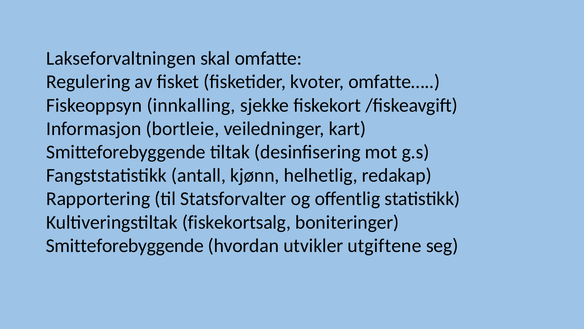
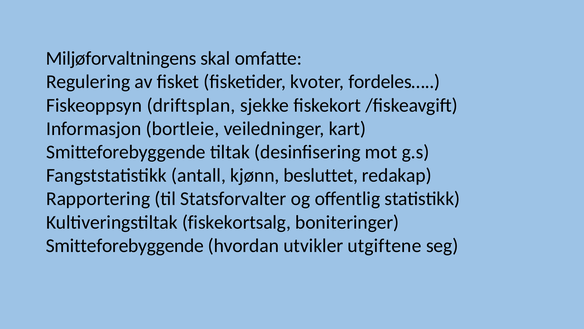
Lakseforvaltningen: Lakseforvaltningen -> Miljøforvaltningens
omfatte…: omfatte… -> fordeles…
innkalling: innkalling -> driftsplan
helhetlig: helhetlig -> besluttet
